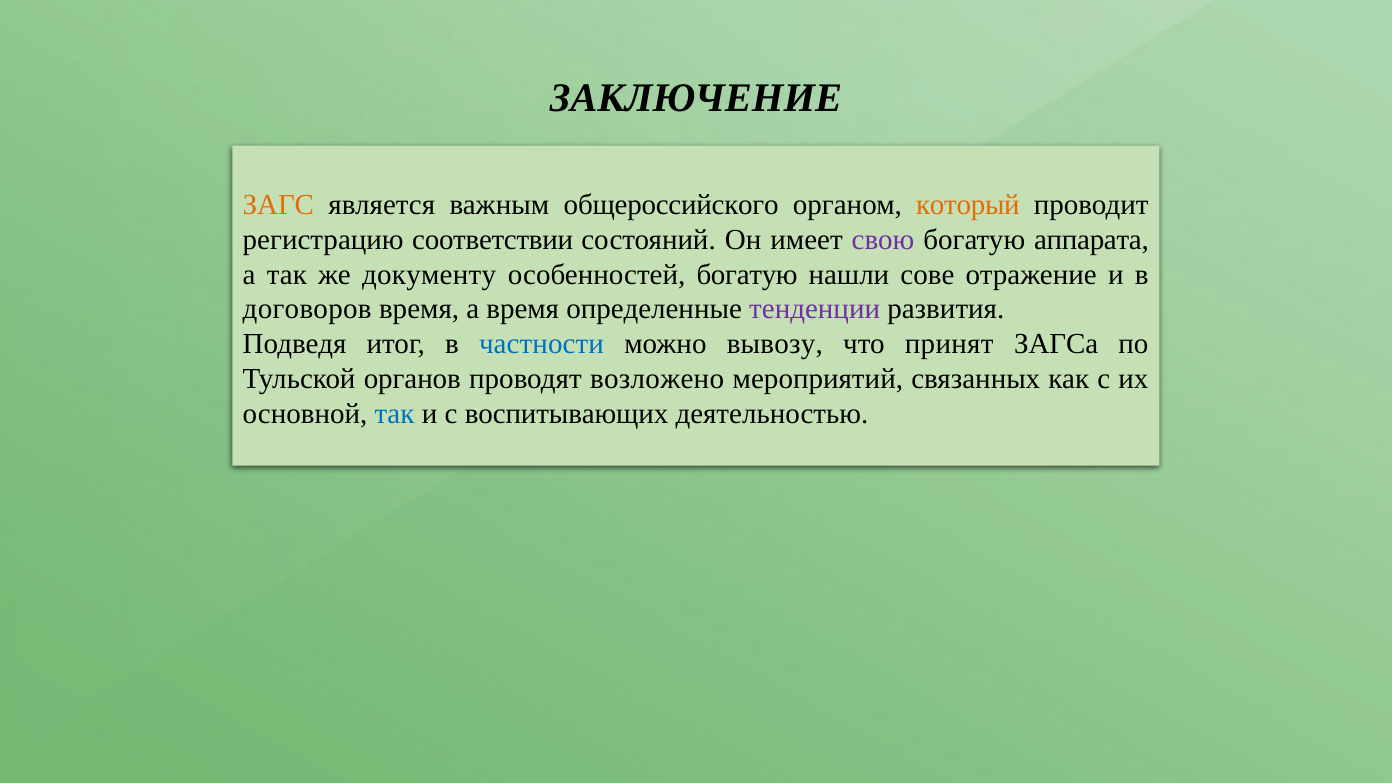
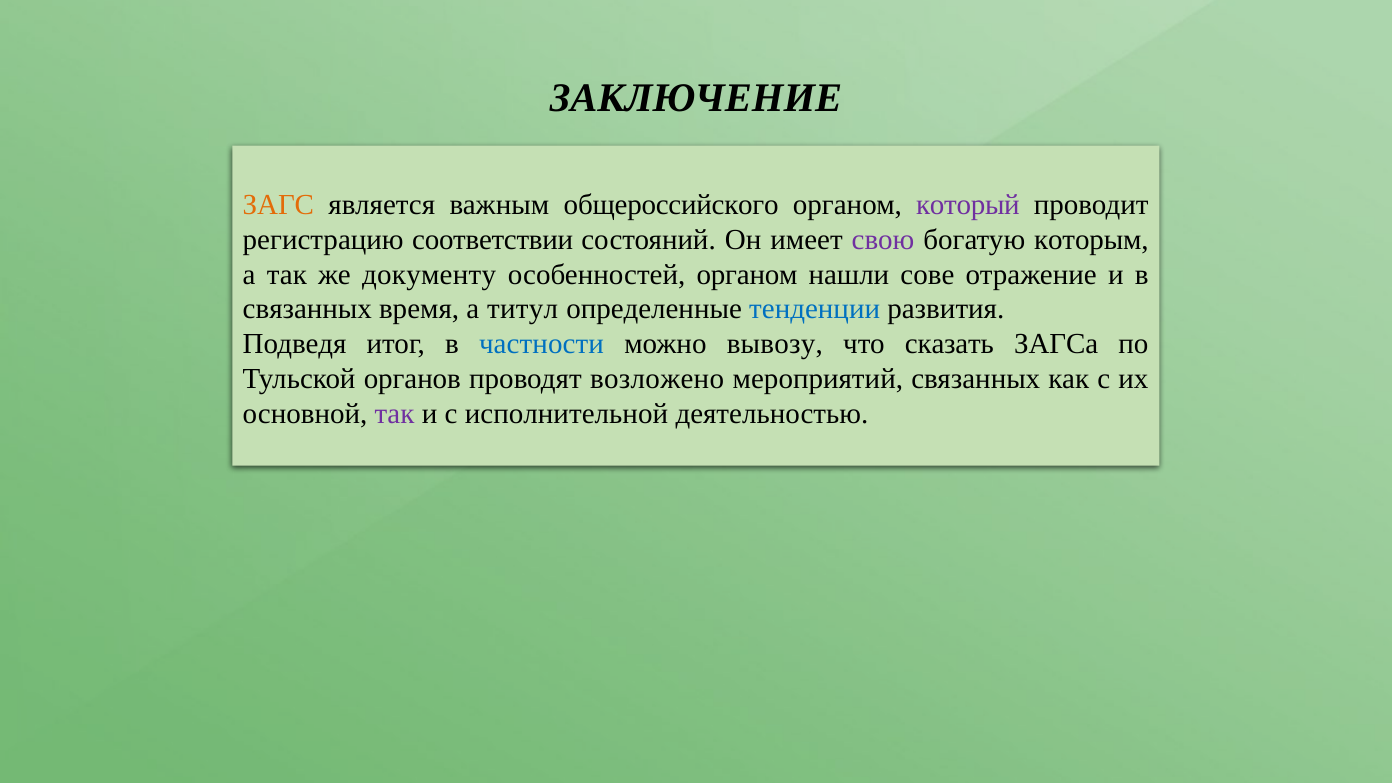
который colour: orange -> purple
аппарата: аппарата -> которым
особенностей богатую: богатую -> органом
договоров at (307, 309): договоров -> связанных
а время: время -> титул
тенденции colour: purple -> blue
принят: принят -> сказать
так at (395, 414) colour: blue -> purple
воспитывающих: воспитывающих -> исполнительной
